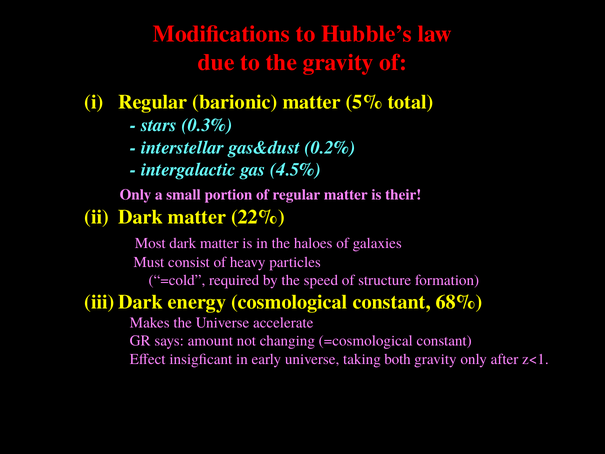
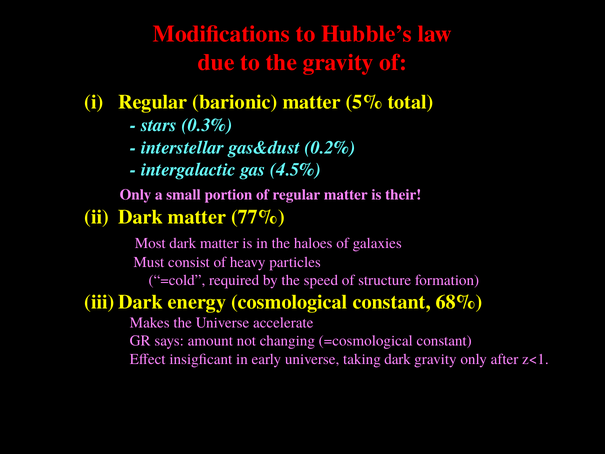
22%: 22% -> 77%
taking both: both -> dark
